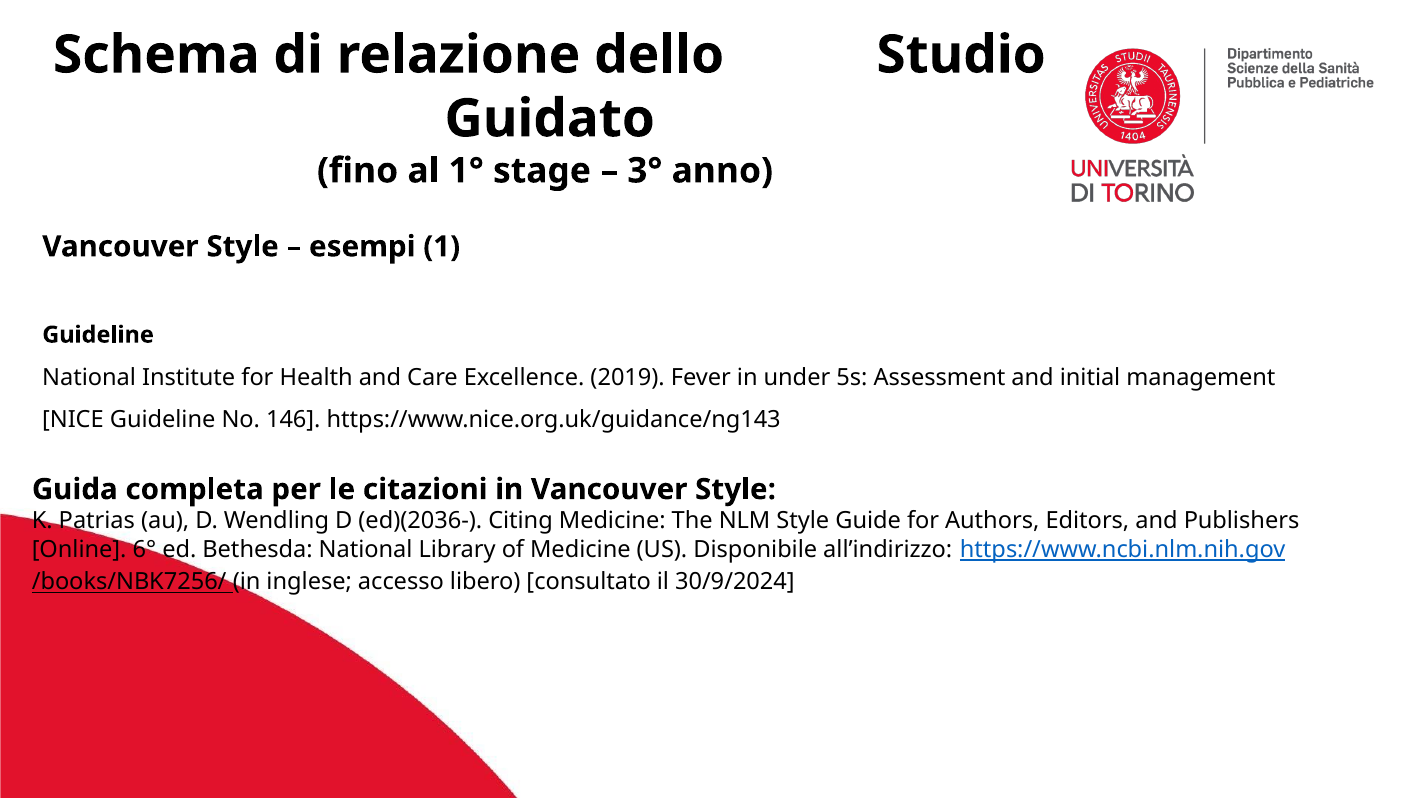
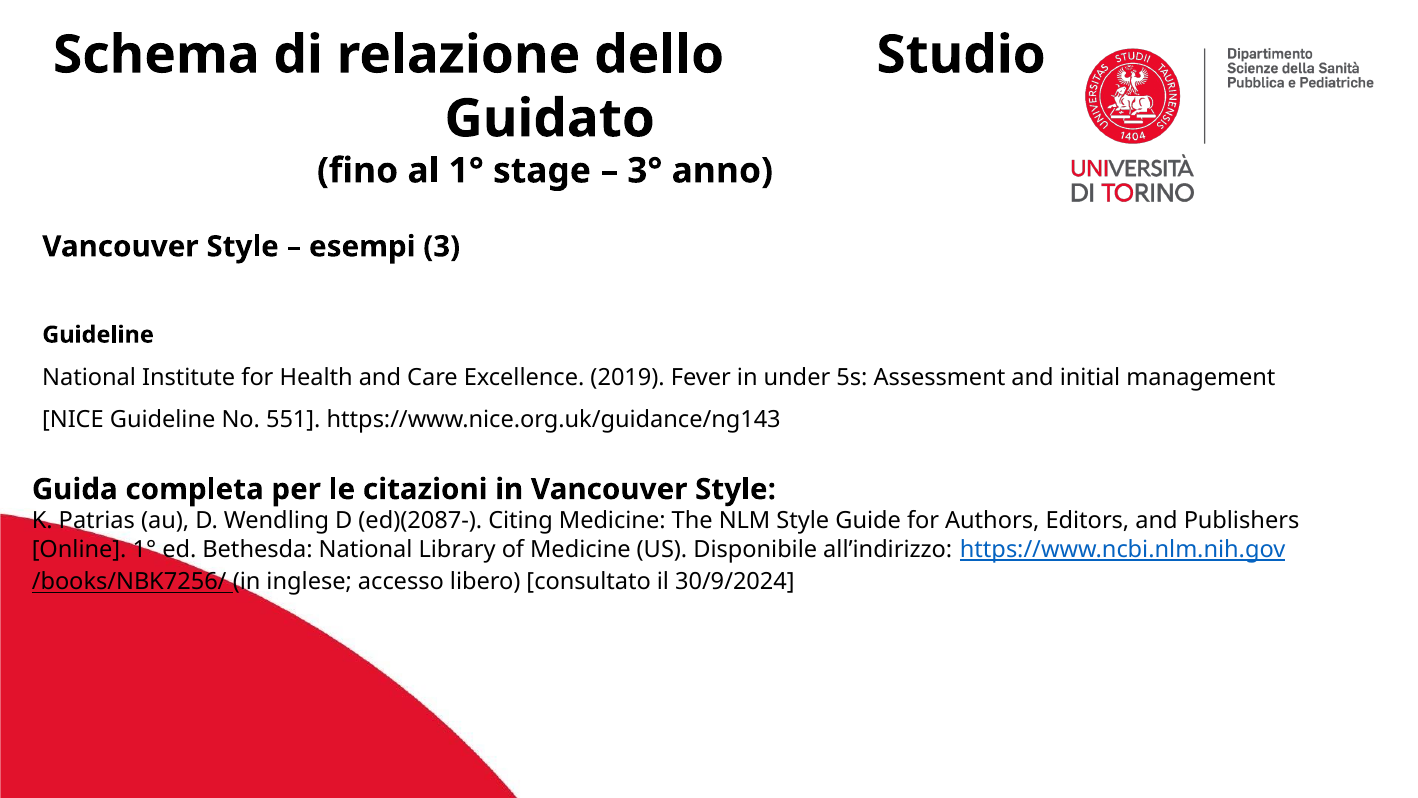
1: 1 -> 3
146: 146 -> 551
ed)(2036-: ed)(2036- -> ed)(2087-
Online 6°: 6° -> 1°
